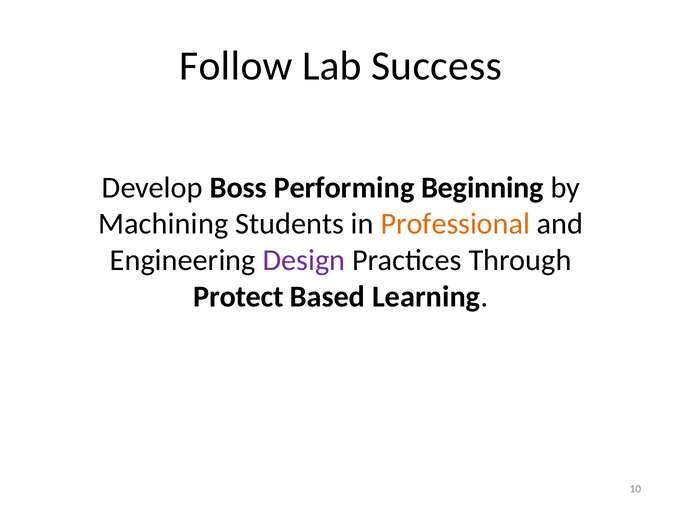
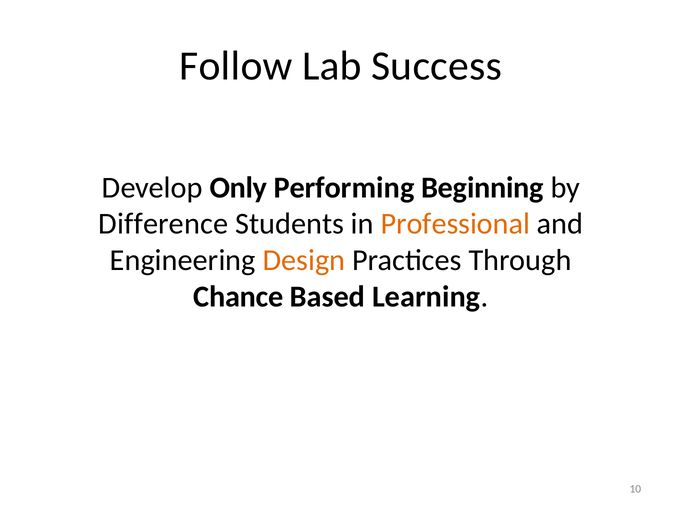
Boss: Boss -> Only
Machining: Machining -> Difference
Design colour: purple -> orange
Protect: Protect -> Chance
